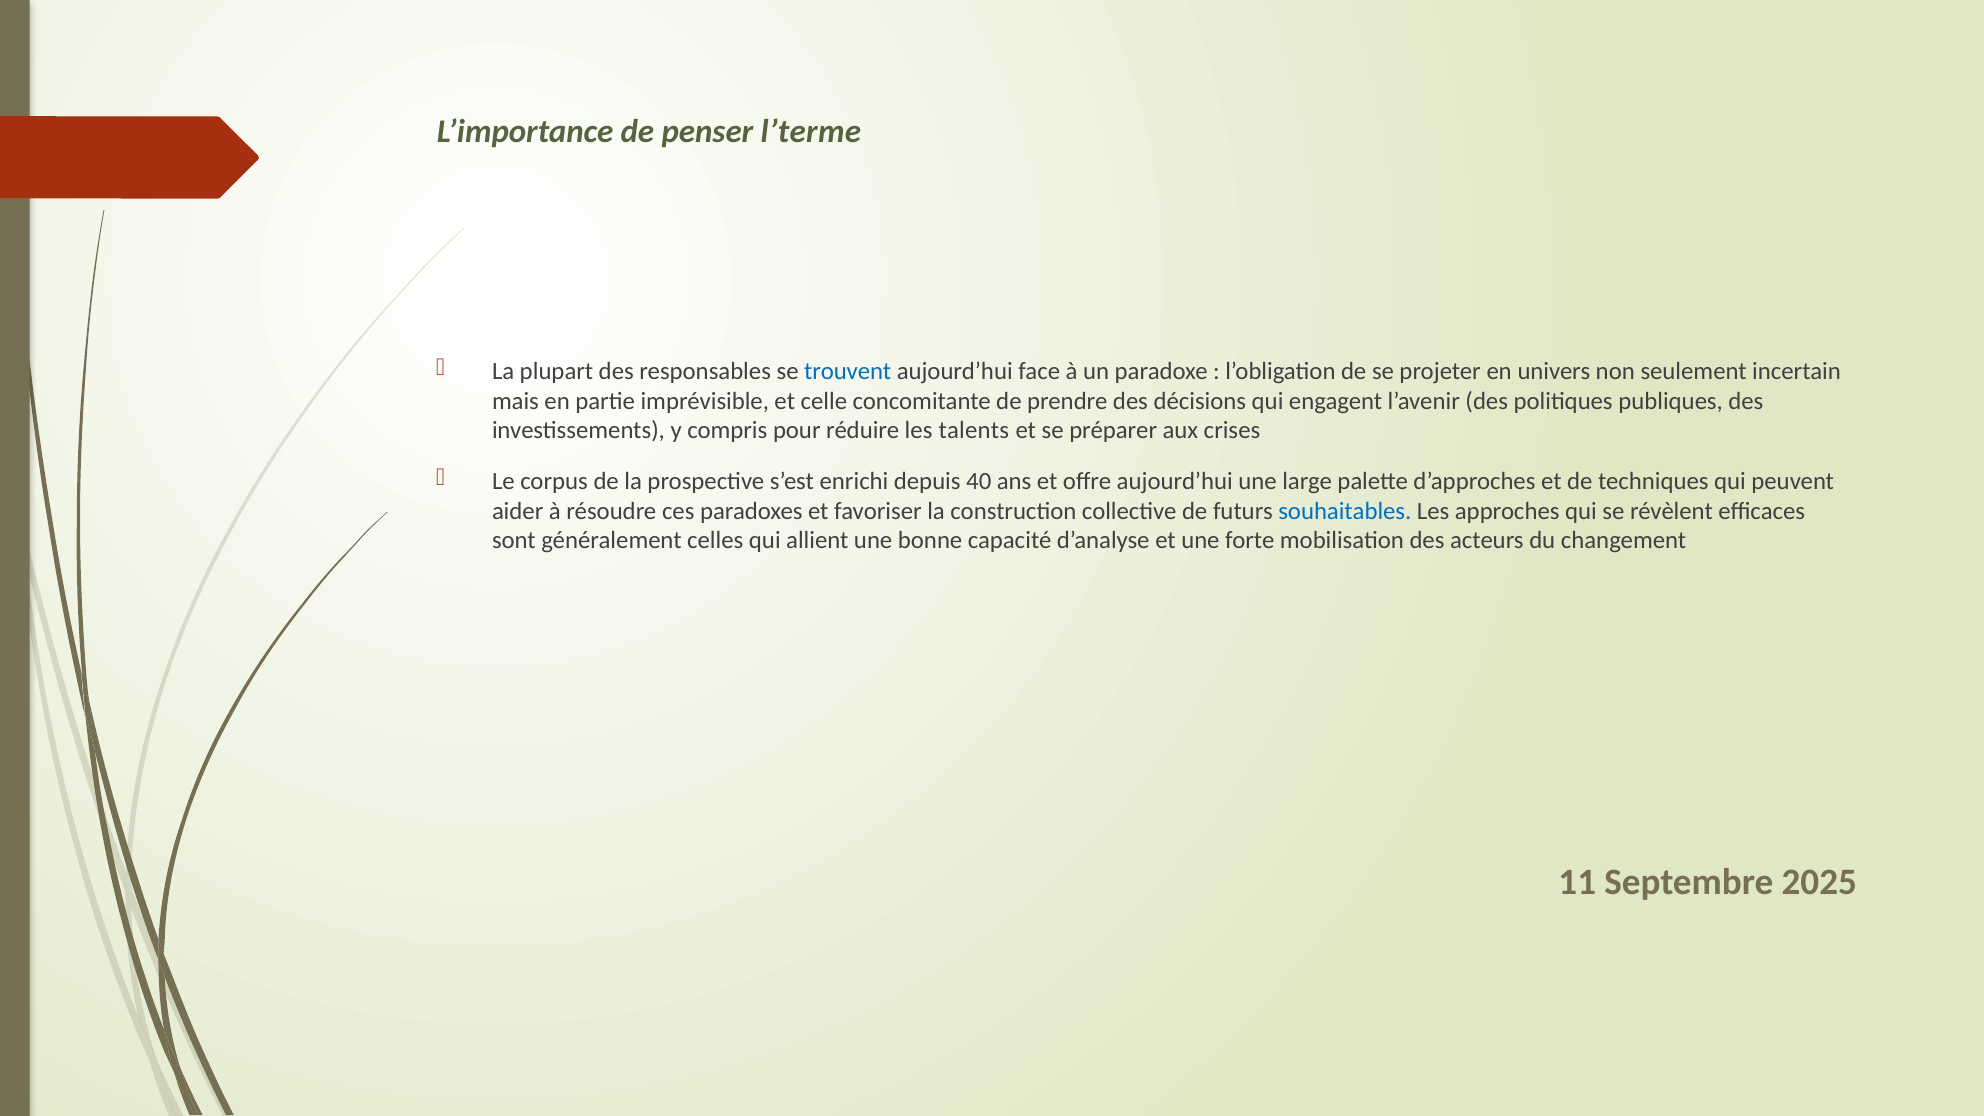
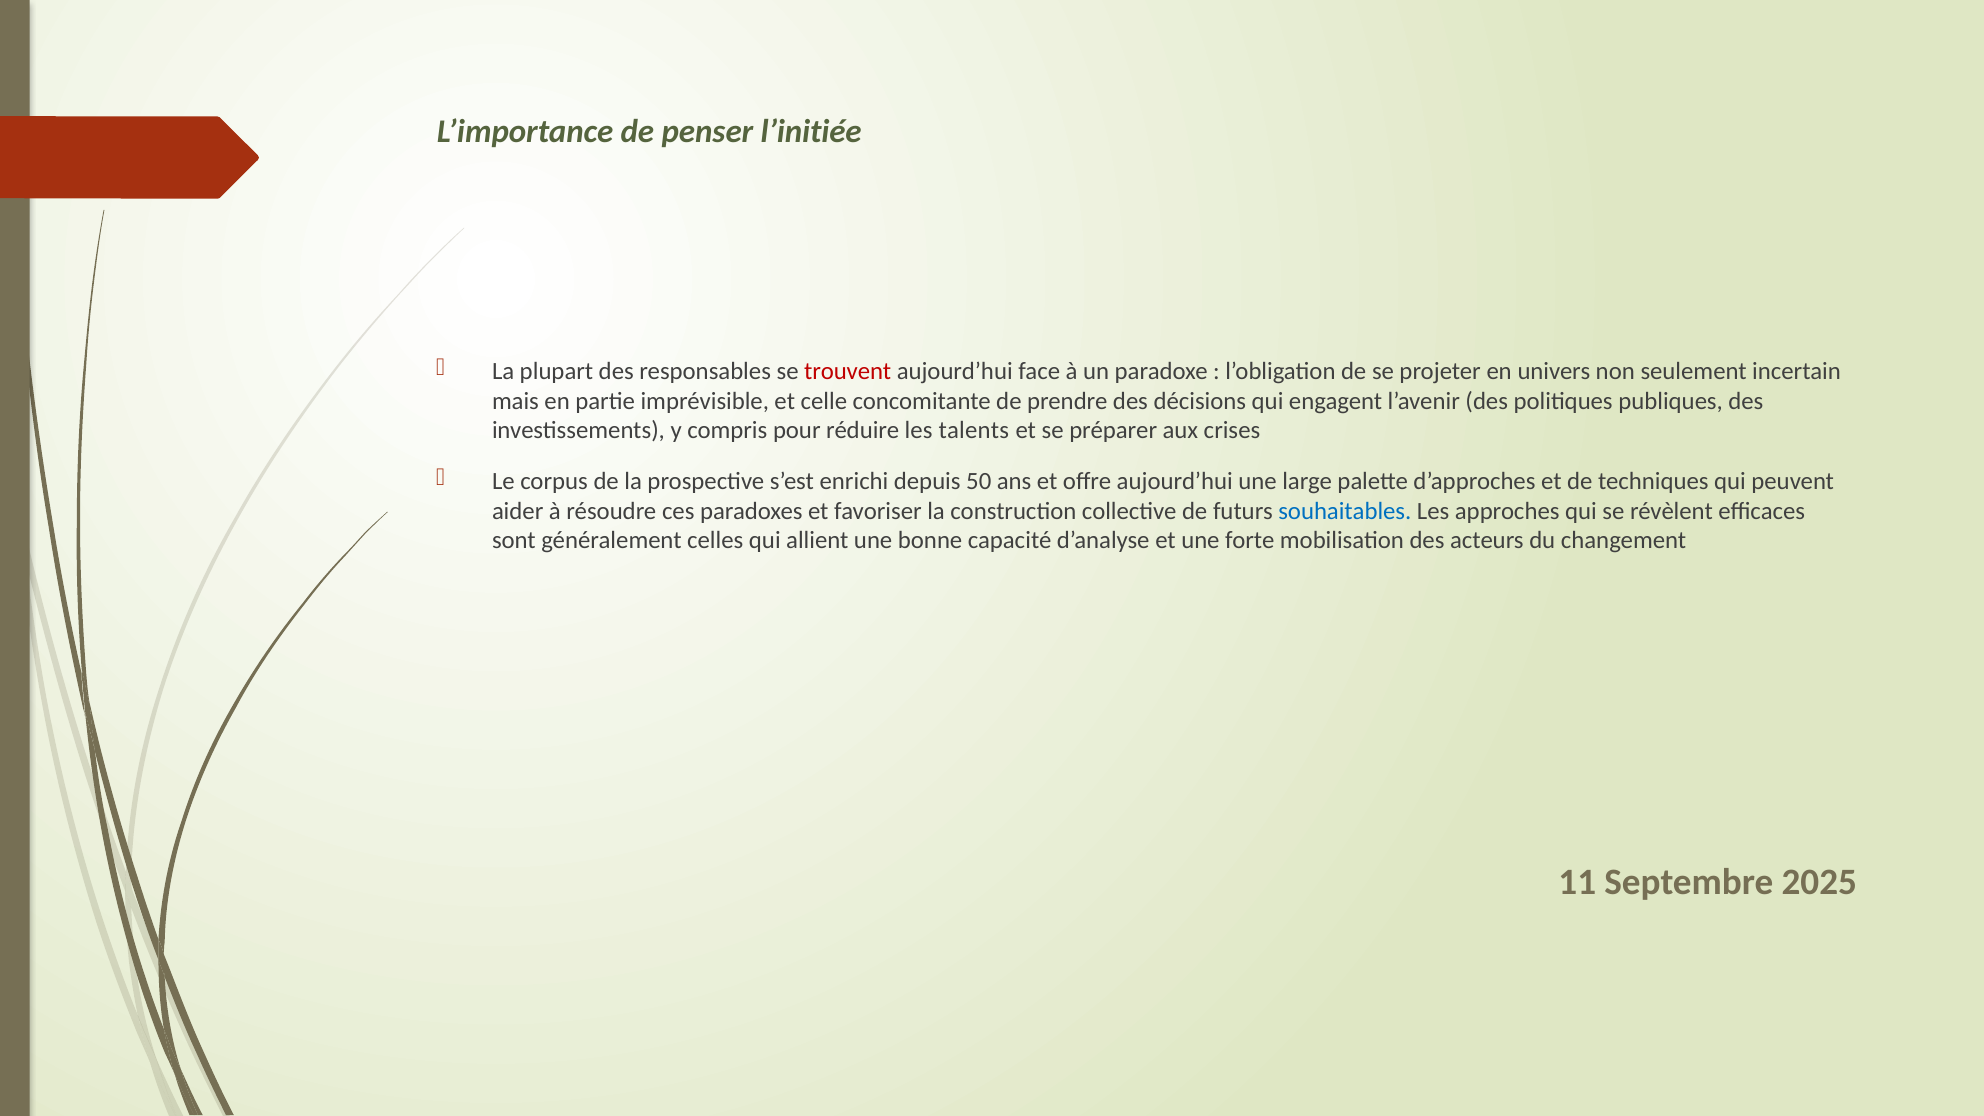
l’terme: l’terme -> l’initiée
trouvent colour: blue -> red
40: 40 -> 50
